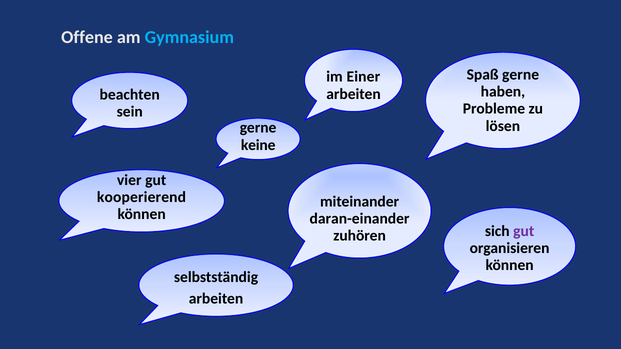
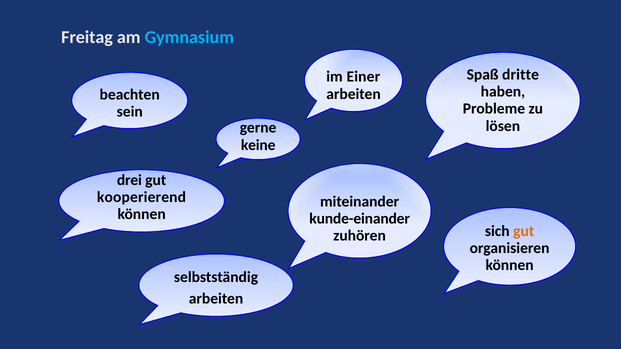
Offene: Offene -> Freitag
Spaß gerne: gerne -> dritte
vier: vier -> drei
daran-einander: daran-einander -> kunde-einander
gut at (524, 231) colour: purple -> orange
